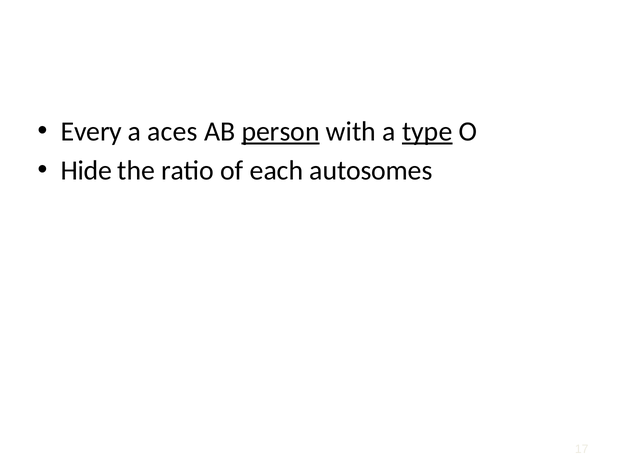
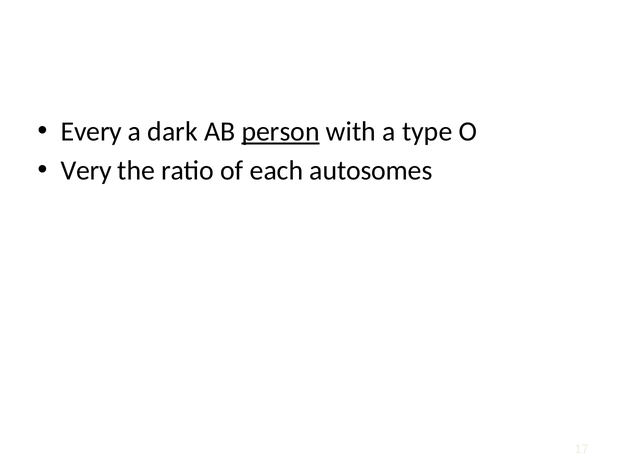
aces: aces -> dark
type underline: present -> none
Hide: Hide -> Very
